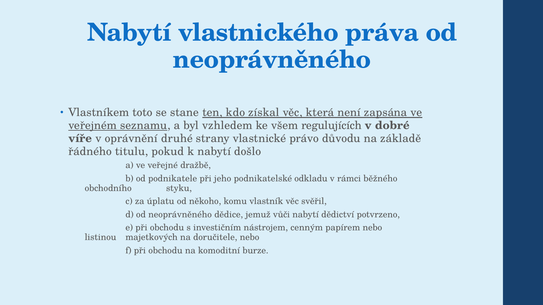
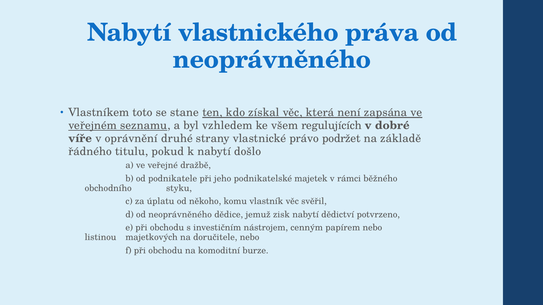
důvodu: důvodu -> podržet
odkladu: odkladu -> majetek
vůči: vůči -> zisk
